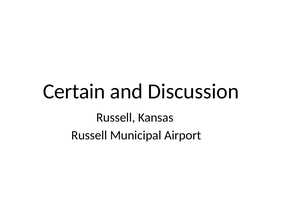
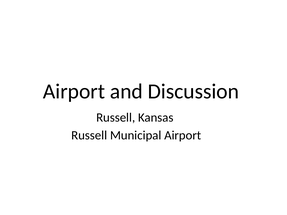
Certain at (74, 91): Certain -> Airport
